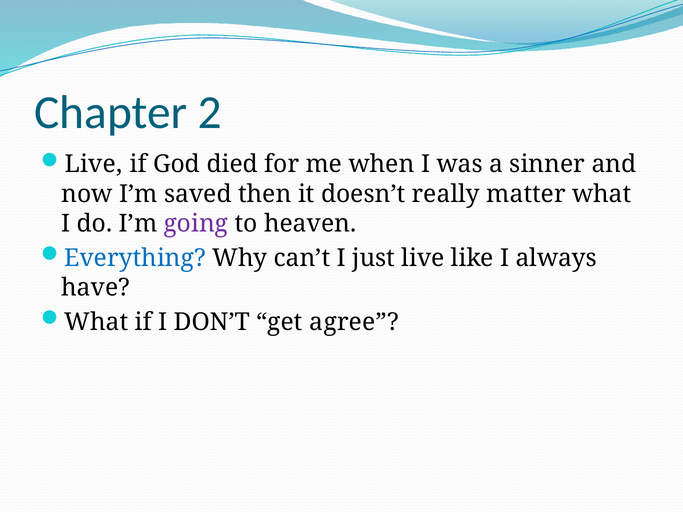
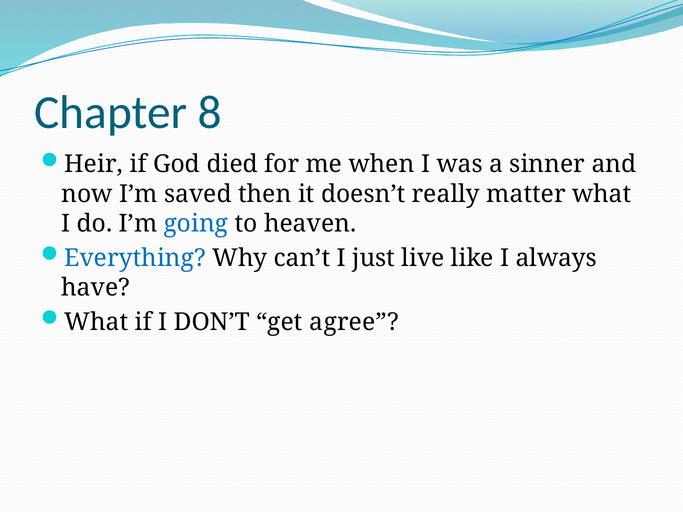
2: 2 -> 8
Live at (94, 164): Live -> Heir
going colour: purple -> blue
